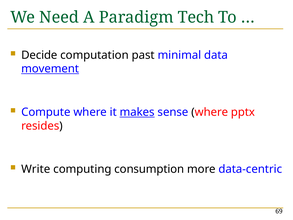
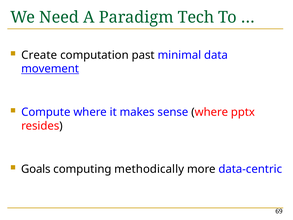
Decide: Decide -> Create
makes underline: present -> none
Write: Write -> Goals
consumption: consumption -> methodically
